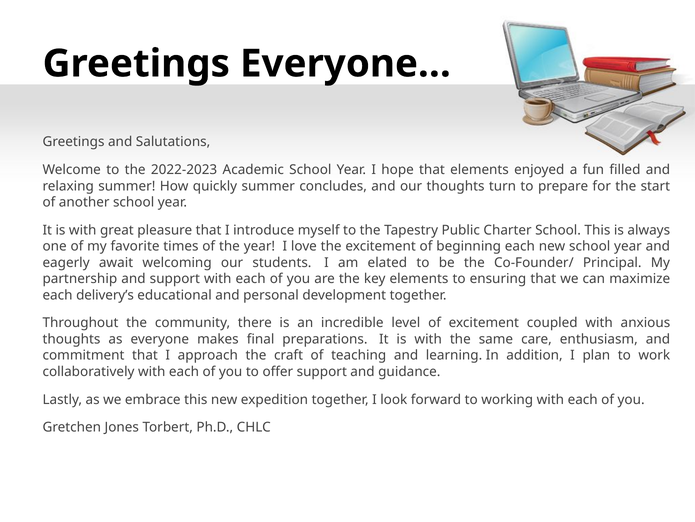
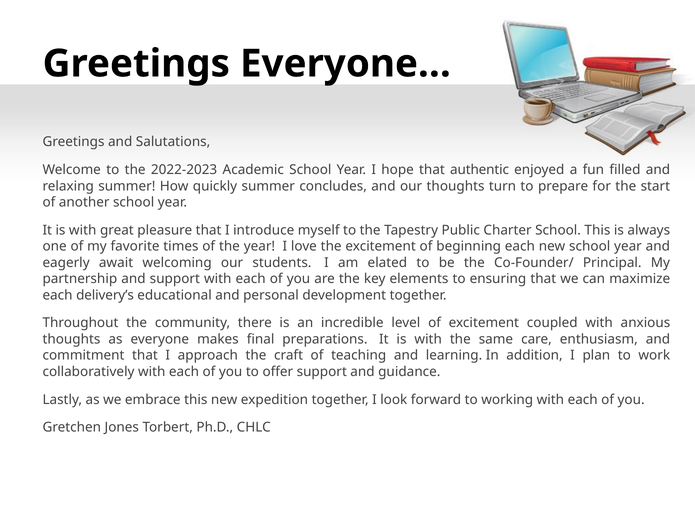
that elements: elements -> authentic
